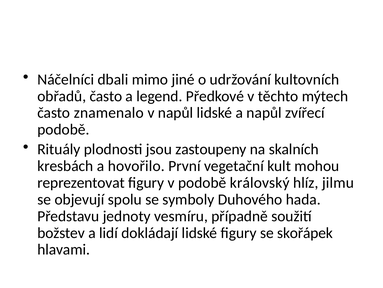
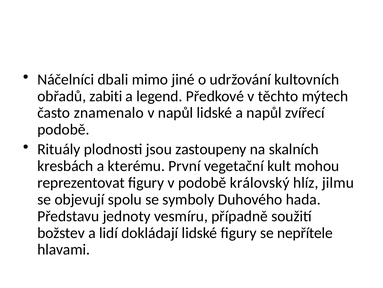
obřadů často: často -> zabiti
hovořilo: hovořilo -> kterému
skořápek: skořápek -> nepřítele
